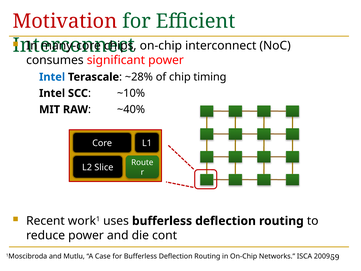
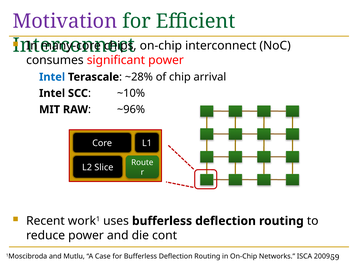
Motivation colour: red -> purple
timing: timing -> arrival
~40%: ~40% -> ~96%
